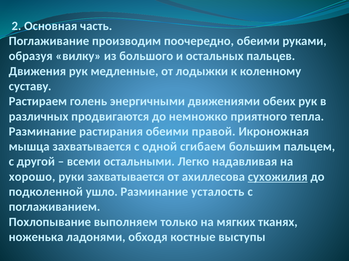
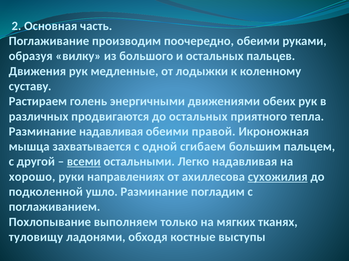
до немножко: немножко -> остальных
Разминание растирания: растирания -> надавливая
всеми underline: none -> present
руки захватывается: захватывается -> направлениях
усталость: усталость -> погладим
ноженька: ноженька -> туловищу
